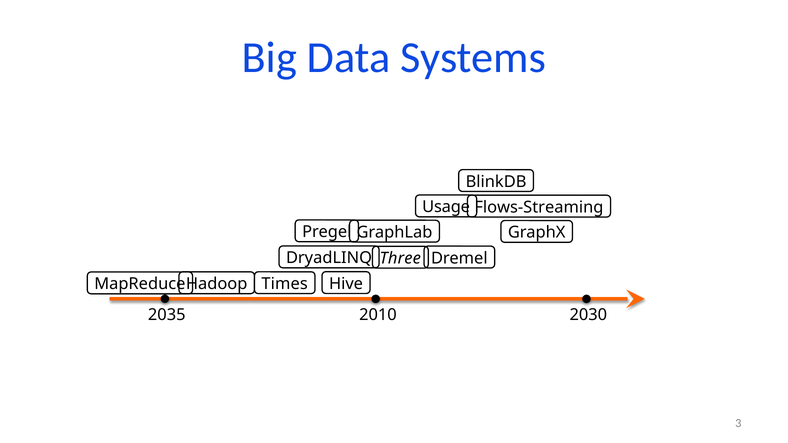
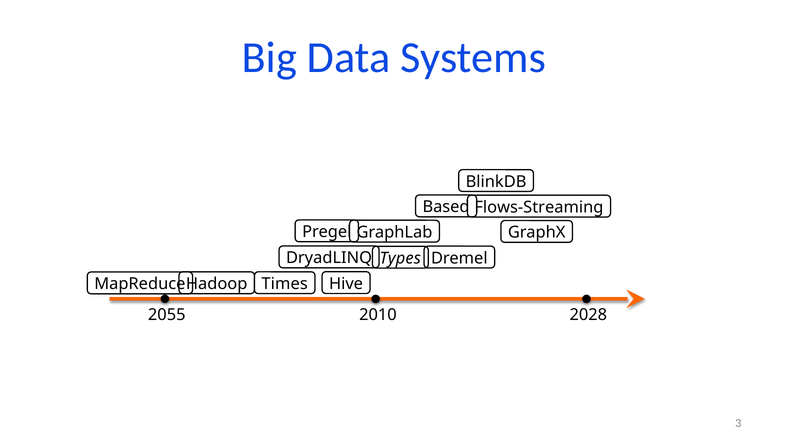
Usage: Usage -> Based
Three: Three -> Types
2035: 2035 -> 2055
2030: 2030 -> 2028
